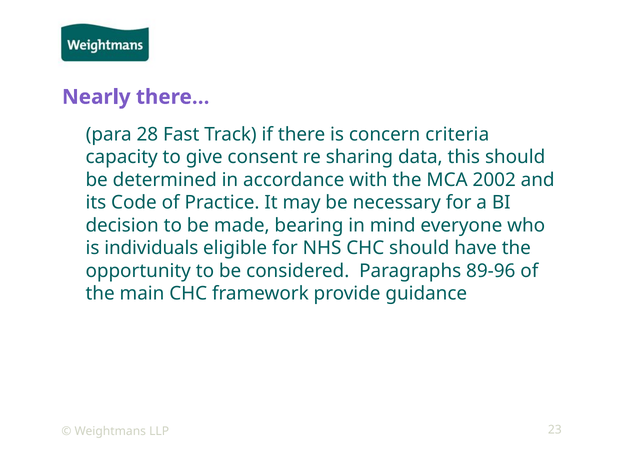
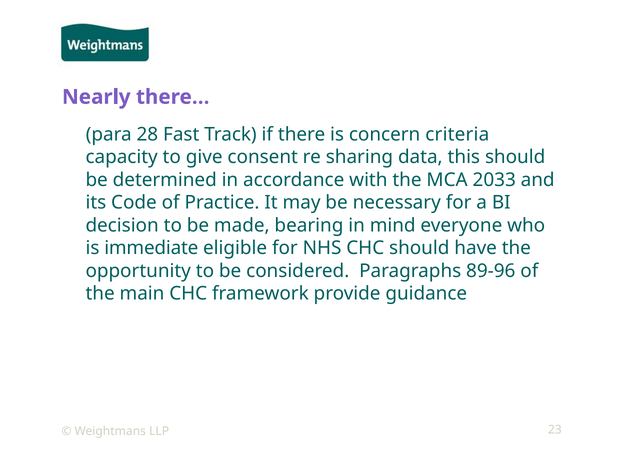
2002: 2002 -> 2033
individuals: individuals -> immediate
